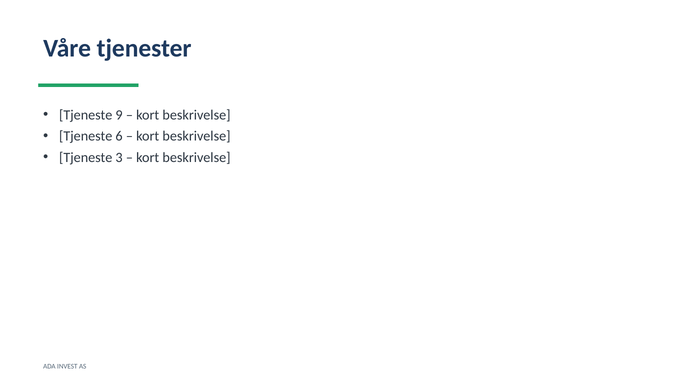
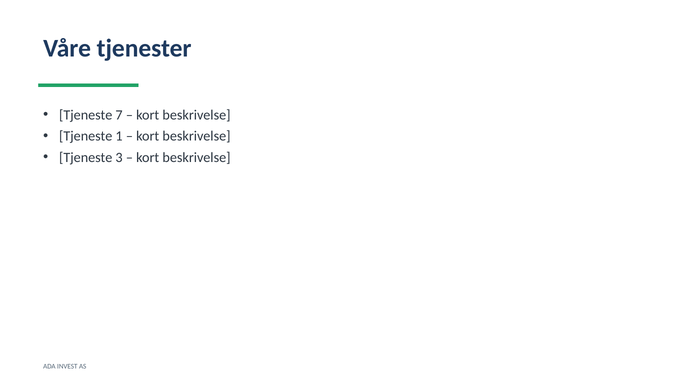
9: 9 -> 7
6: 6 -> 1
